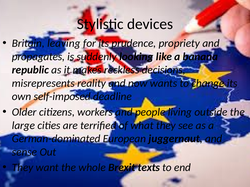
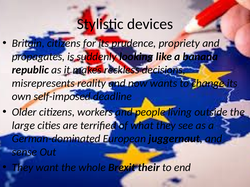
Britain leaving: leaving -> citizens
texts: texts -> their
